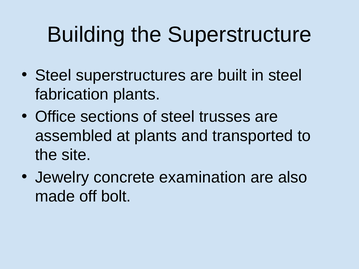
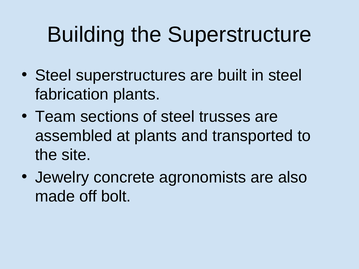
Office: Office -> Team
examination: examination -> agronomists
